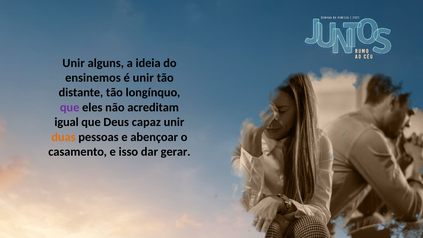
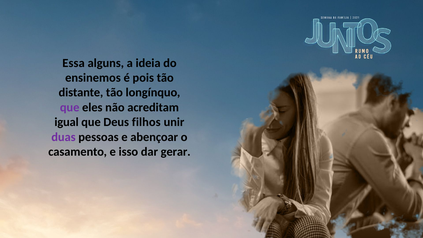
Unir at (74, 63): Unir -> Essa
é unir: unir -> pois
capaz: capaz -> filhos
duas colour: orange -> purple
